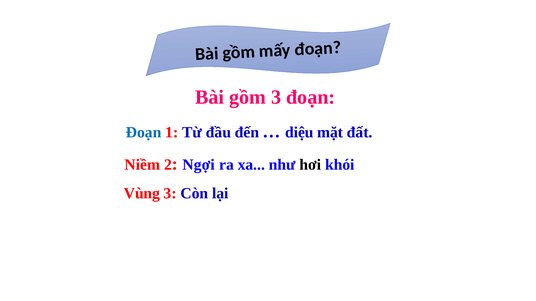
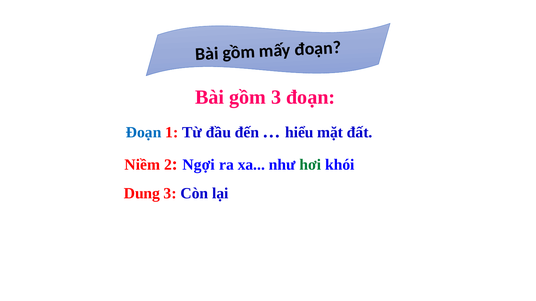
diệu: diệu -> hiểu
hơi colour: black -> green
Vùng: Vùng -> Dung
